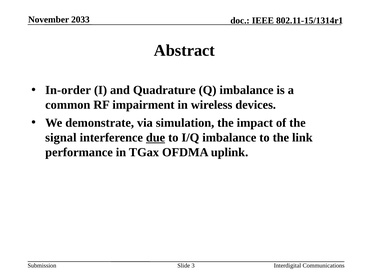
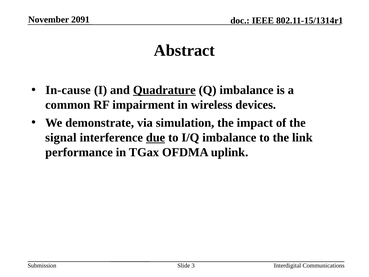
2033: 2033 -> 2091
In-order: In-order -> In-cause
Quadrature underline: none -> present
